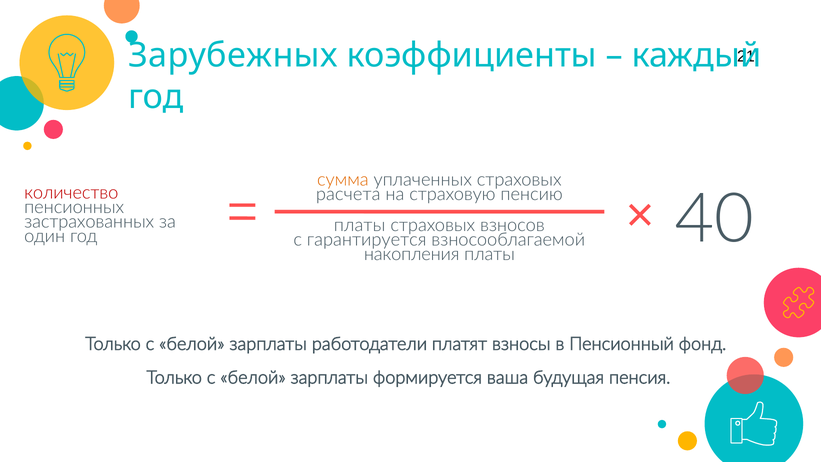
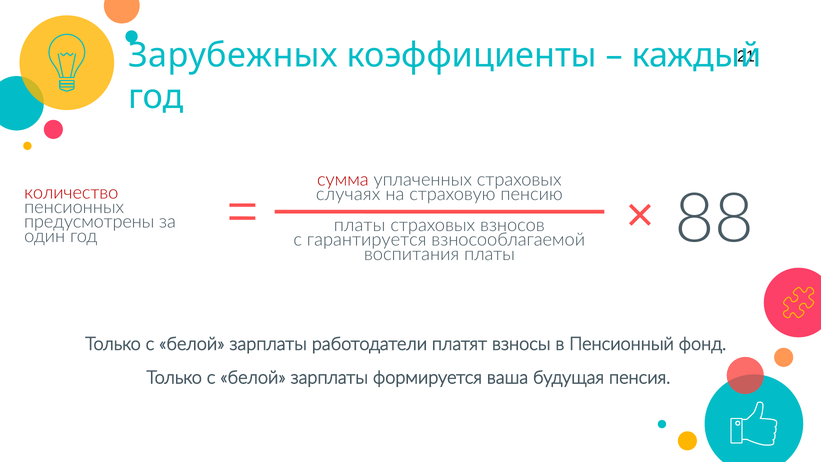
сумма colour: orange -> red
расчета: расчета -> случаях
застрахованных: застрахованных -> предусмотрены
накопления: накопления -> воспитания
40: 40 -> 88
